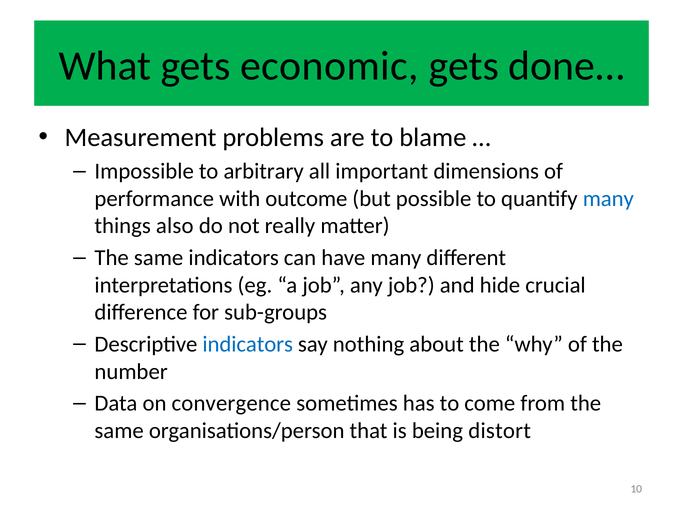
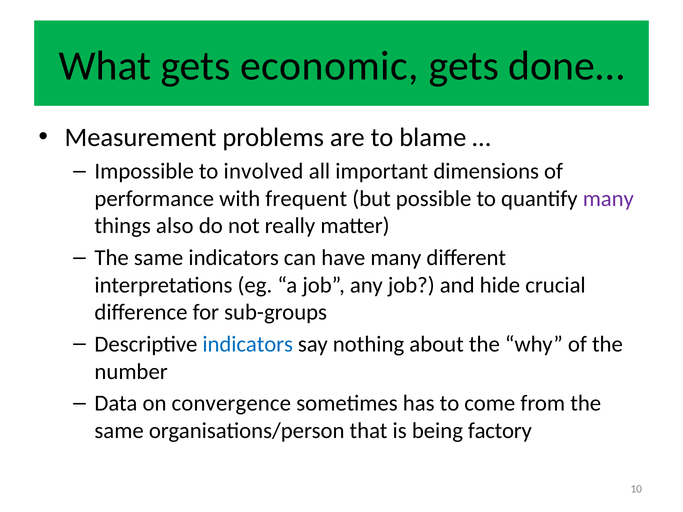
arbitrary: arbitrary -> involved
outcome: outcome -> frequent
many at (608, 199) colour: blue -> purple
distort: distort -> factory
